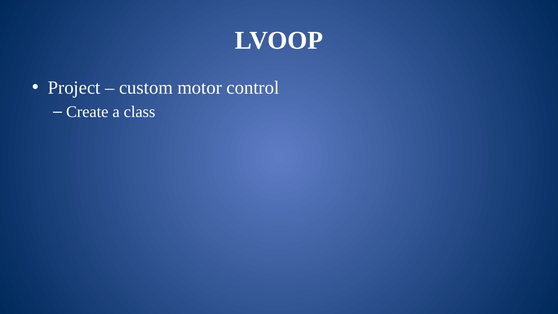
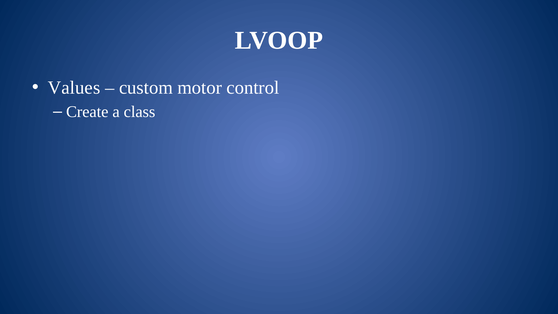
Project: Project -> Values
